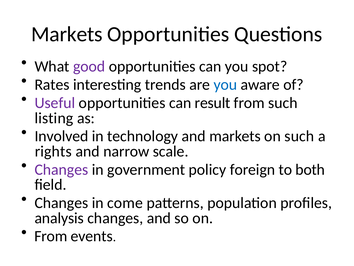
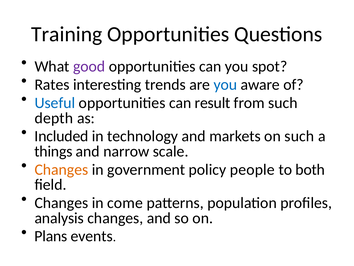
Markets at (67, 34): Markets -> Training
Useful colour: purple -> blue
listing: listing -> depth
Involved: Involved -> Included
rights: rights -> things
Changes at (61, 169) colour: purple -> orange
foreign: foreign -> people
From at (51, 236): From -> Plans
